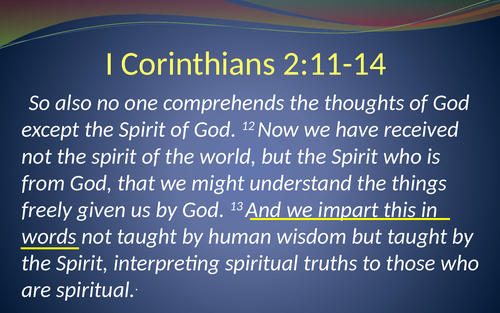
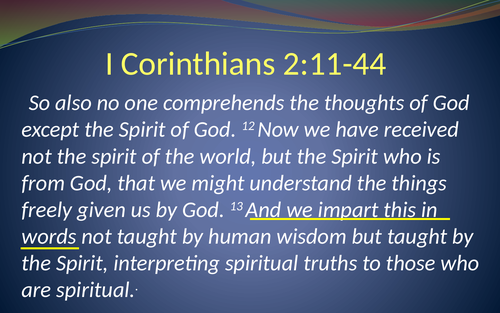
2:11-14: 2:11-14 -> 2:11-44
